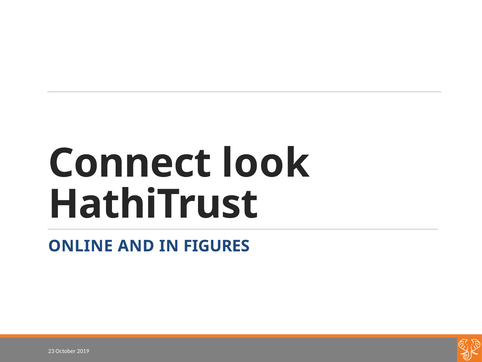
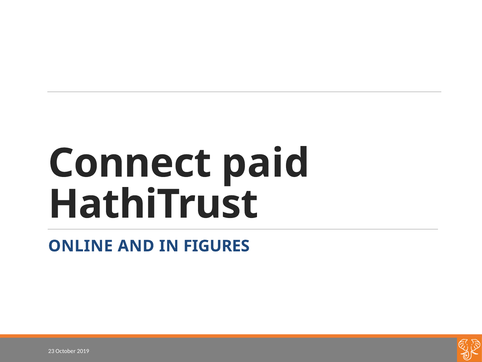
look: look -> paid
